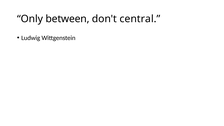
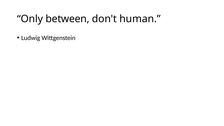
central: central -> human
